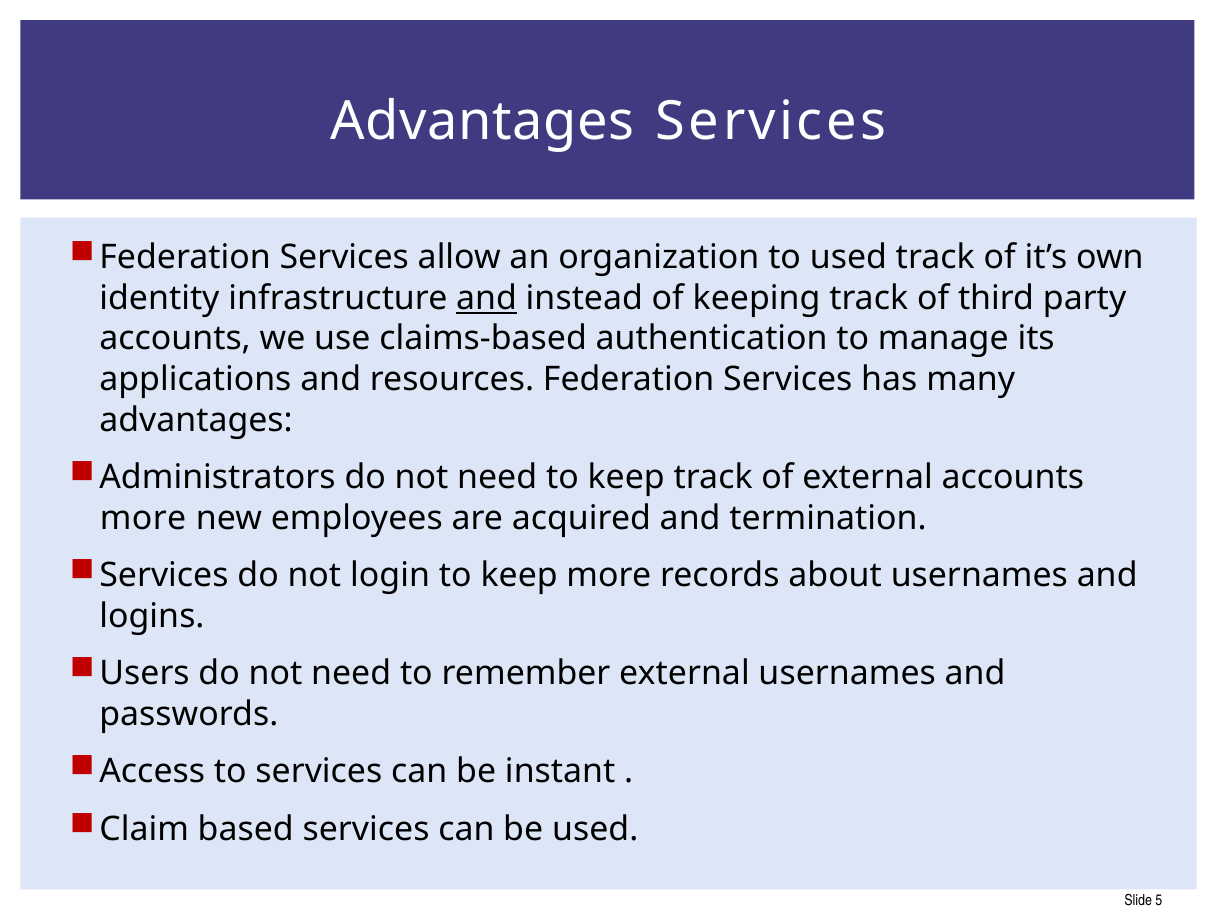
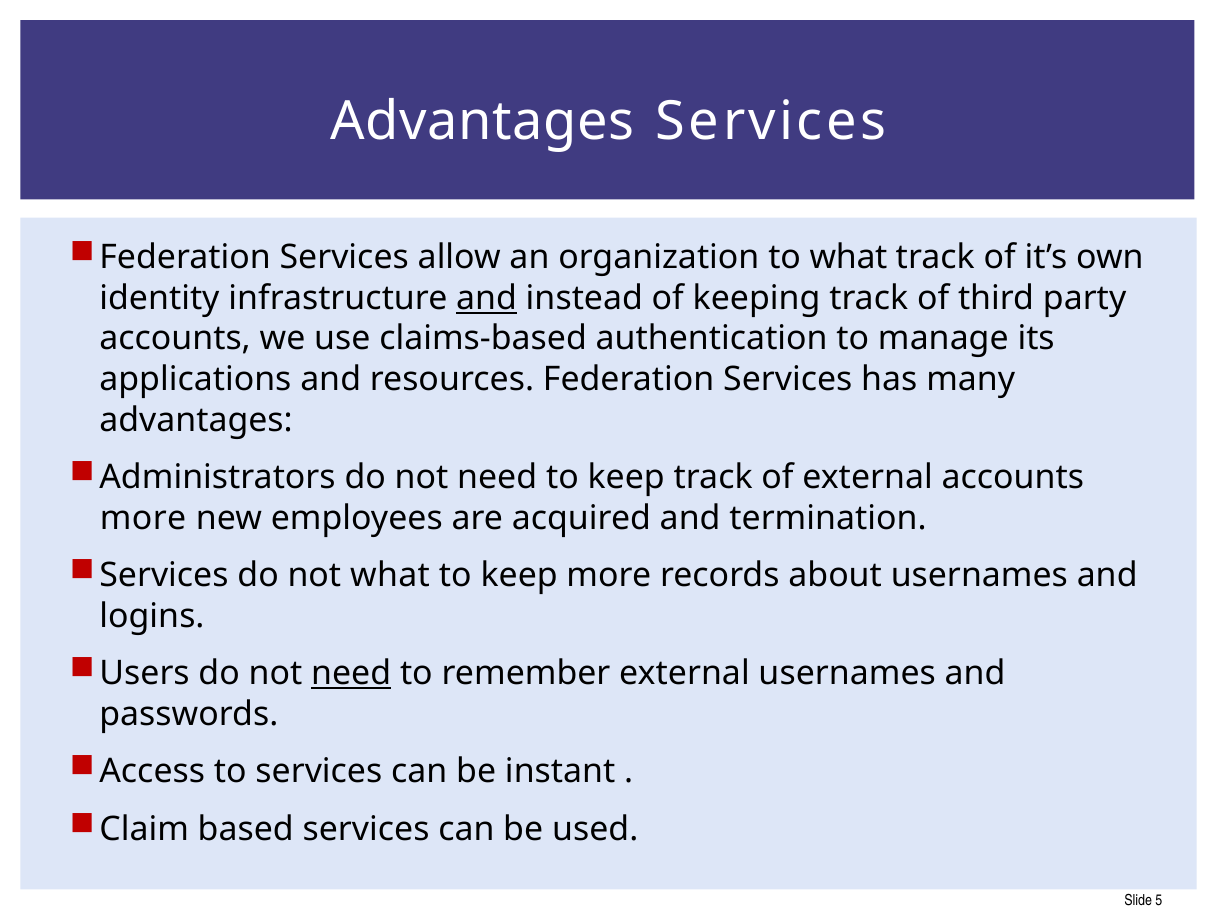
to used: used -> what
not login: login -> what
need at (351, 674) underline: none -> present
